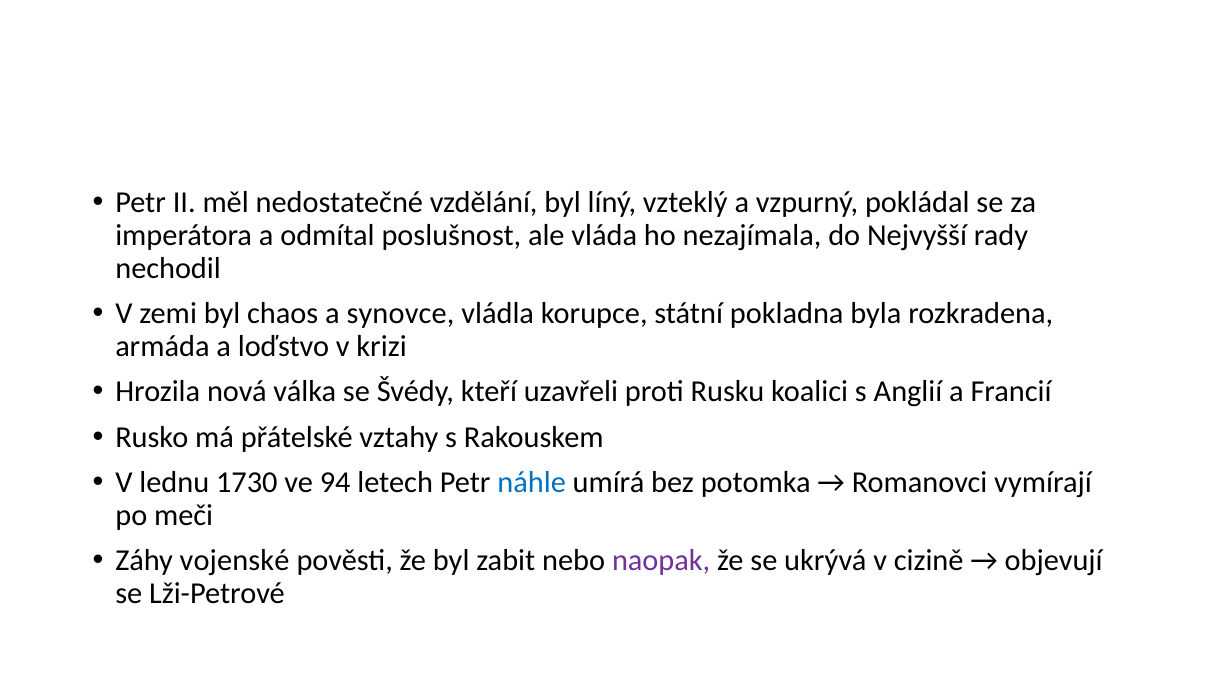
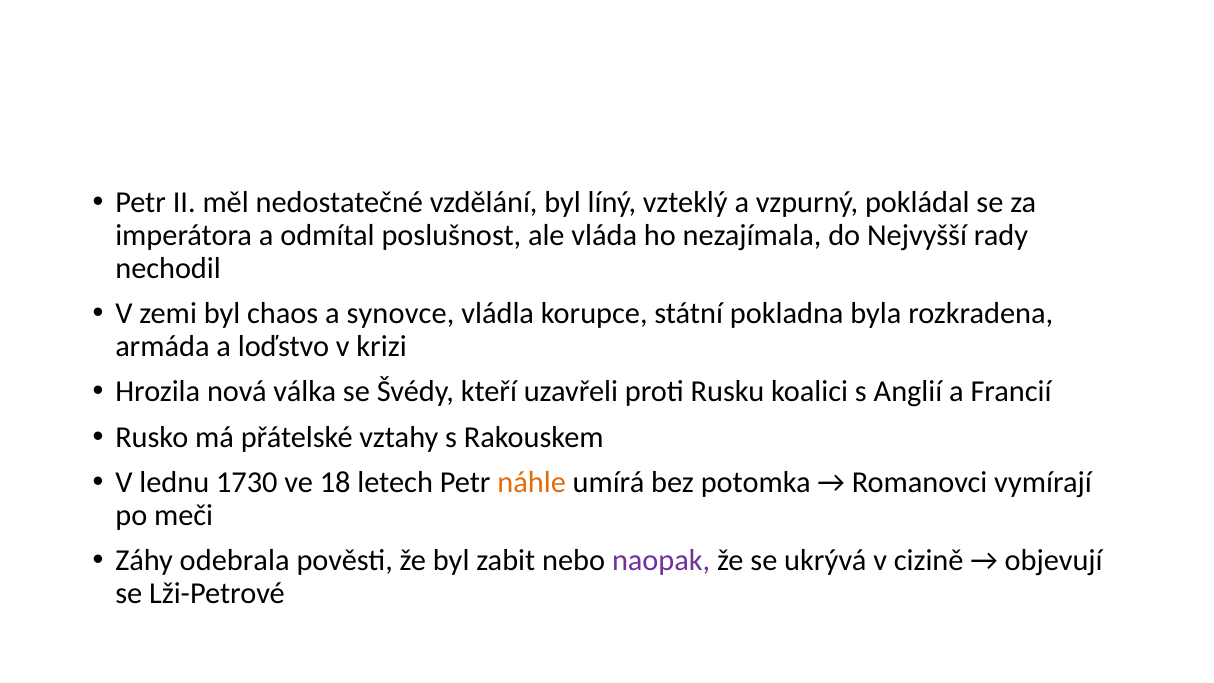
94: 94 -> 18
náhle colour: blue -> orange
vojenské: vojenské -> odebrala
